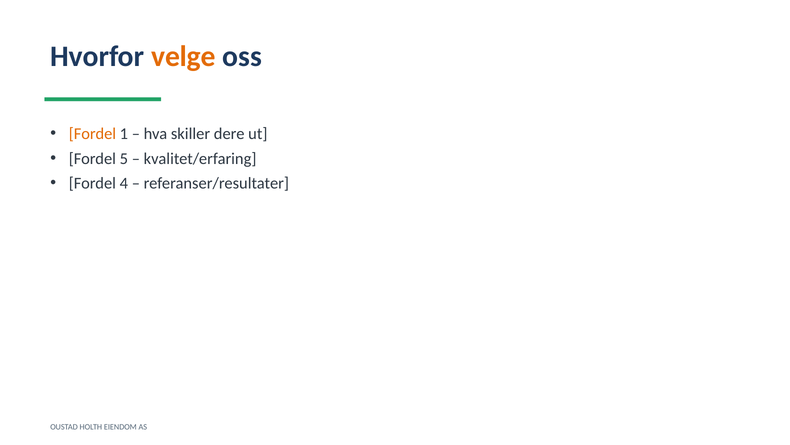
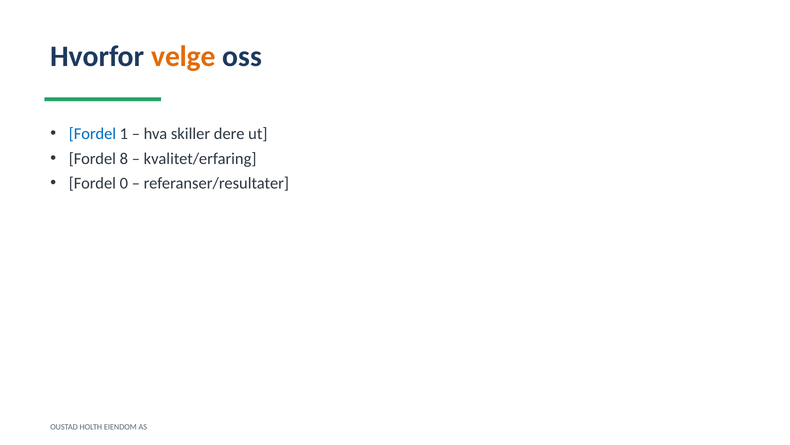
Fordel at (92, 134) colour: orange -> blue
5: 5 -> 8
4: 4 -> 0
